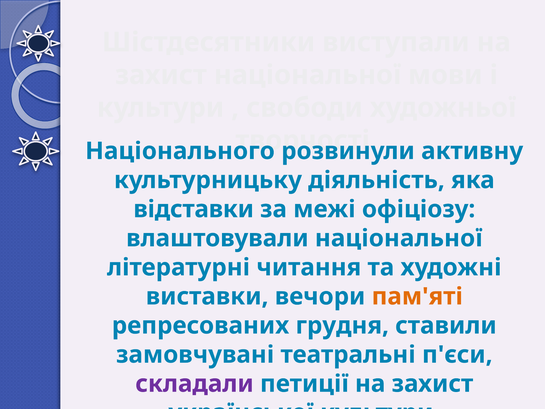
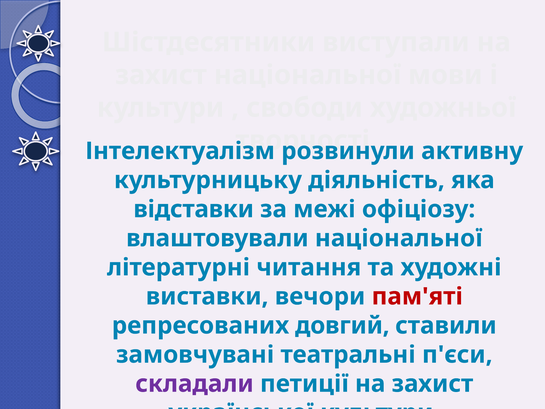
Національного: Національного -> Інтелектуалізм
пам'яті colour: orange -> red
грудня: грудня -> довгий
